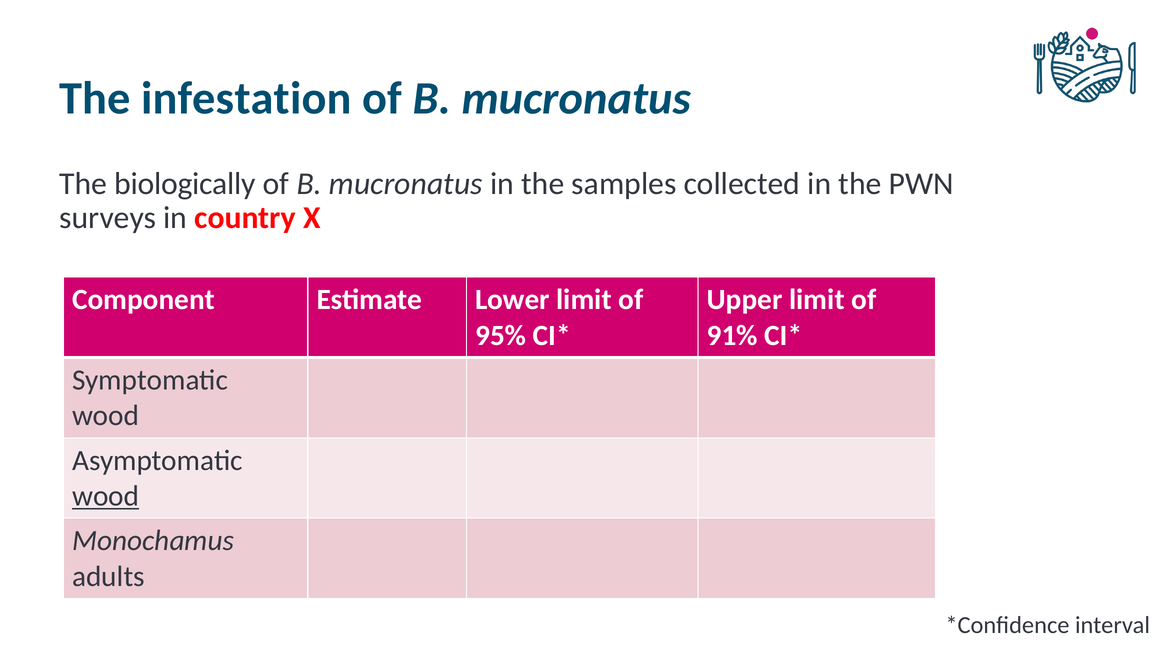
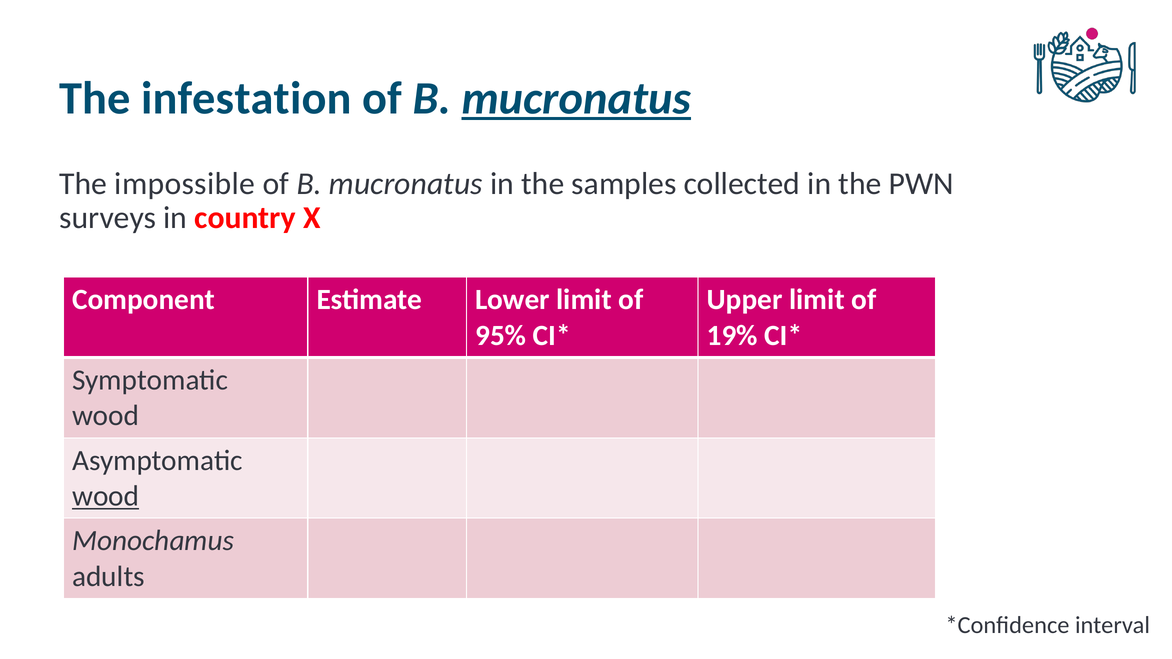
mucronatus at (576, 99) underline: none -> present
biologically: biologically -> impossible
91%: 91% -> 19%
